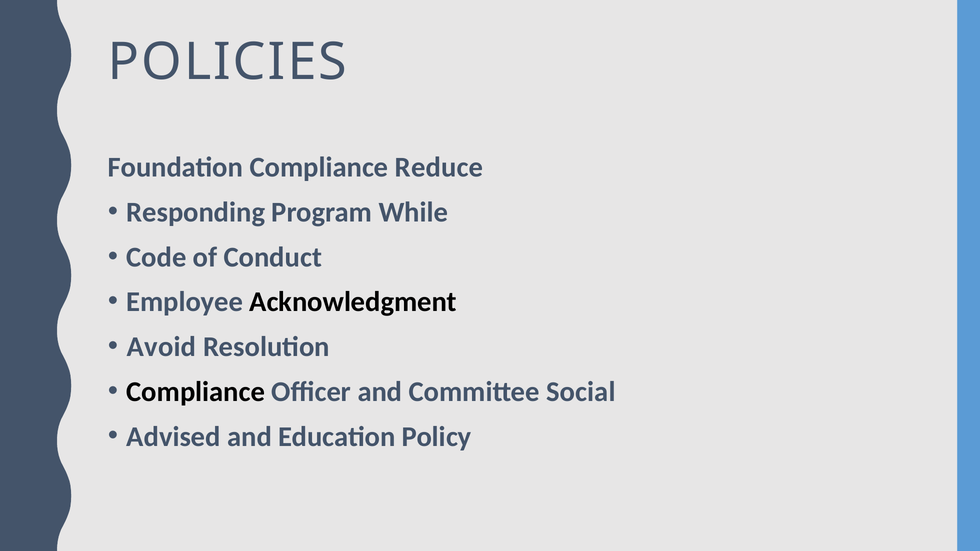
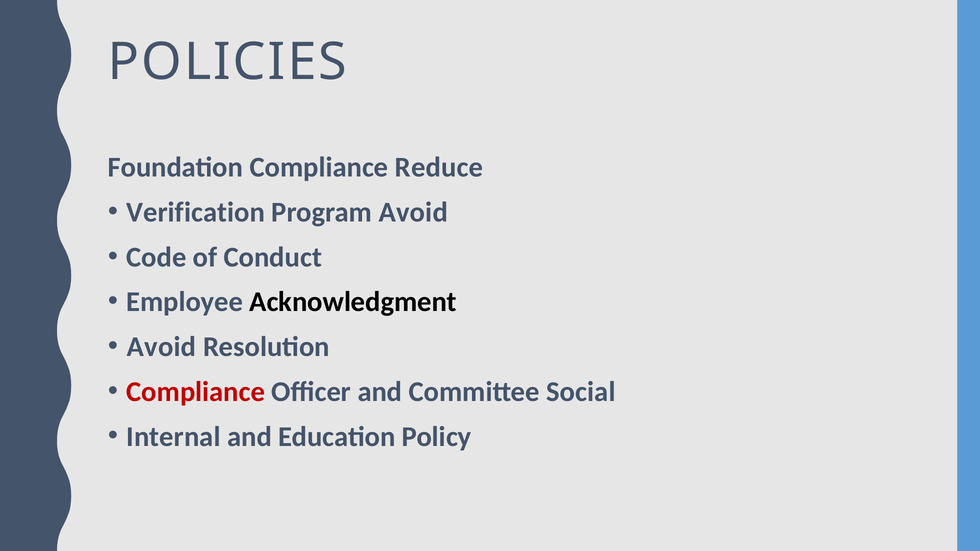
Responding: Responding -> Verification
Program While: While -> Avoid
Compliance at (196, 392) colour: black -> red
Advised: Advised -> Internal
